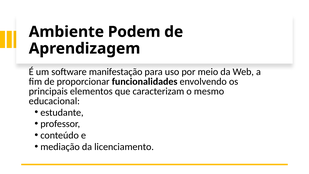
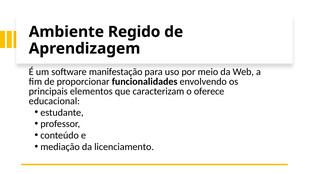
Podem: Podem -> Regido
mesmo: mesmo -> oferece
